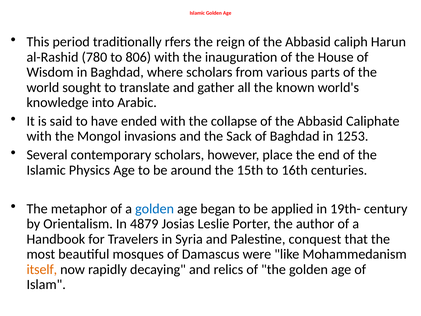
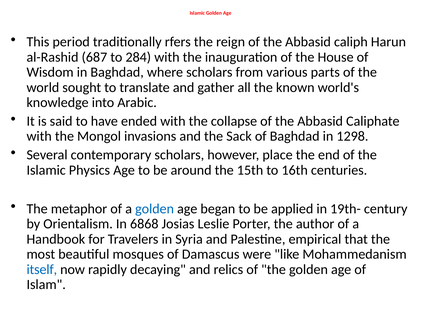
780: 780 -> 687
806: 806 -> 284
1253: 1253 -> 1298
4879: 4879 -> 6868
conquest: conquest -> empirical
itself colour: orange -> blue
